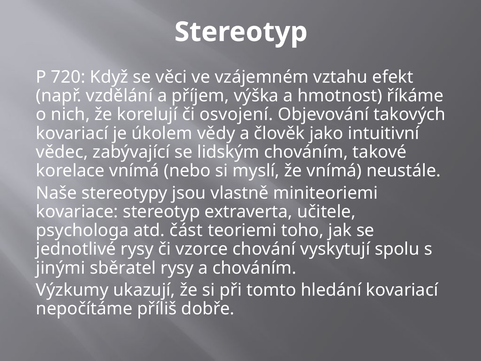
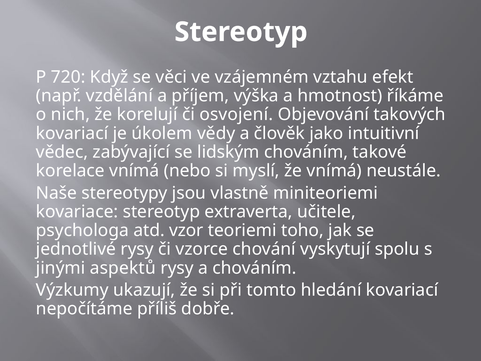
část: část -> vzor
sběratel: sběratel -> aspektů
